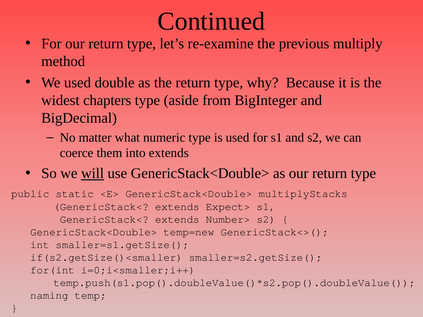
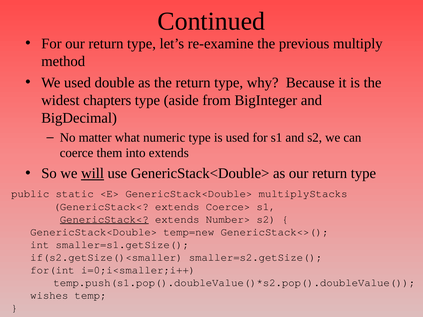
Expect>: Expect> -> Coerce>
GenericStack< at (104, 219) underline: none -> present
naming: naming -> wishes
